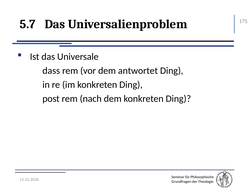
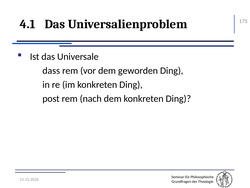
5.7: 5.7 -> 4.1
antwortet: antwortet -> geworden
